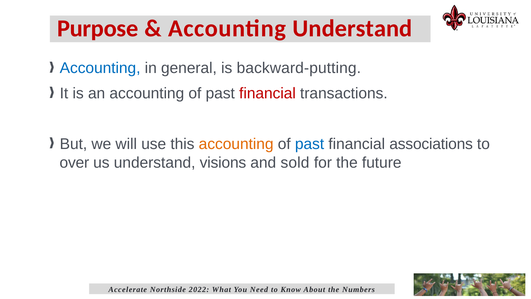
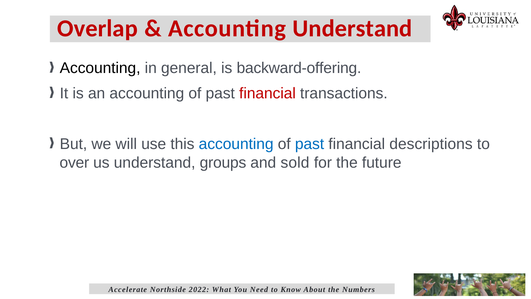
Purpose: Purpose -> Overlap
Accounting at (100, 68) colour: blue -> black
backward-putting: backward-putting -> backward-offering
accounting at (236, 144) colour: orange -> blue
associations: associations -> descriptions
visions: visions -> groups
